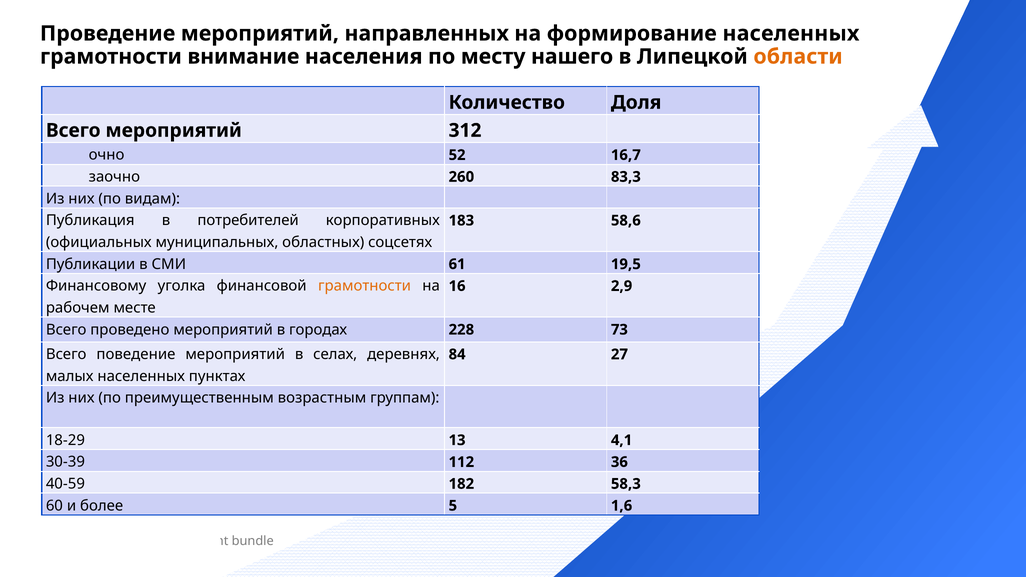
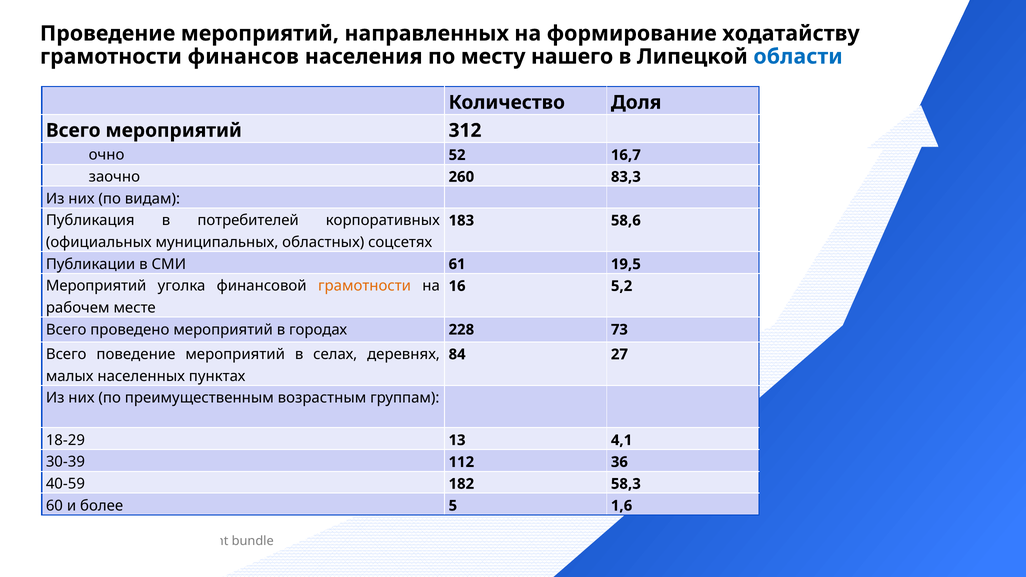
формирование населенных: населенных -> ходатайству
внимание: внимание -> финансов
области colour: orange -> blue
Финансовому at (96, 286): Финансовому -> Мероприятий
2,9: 2,9 -> 5,2
